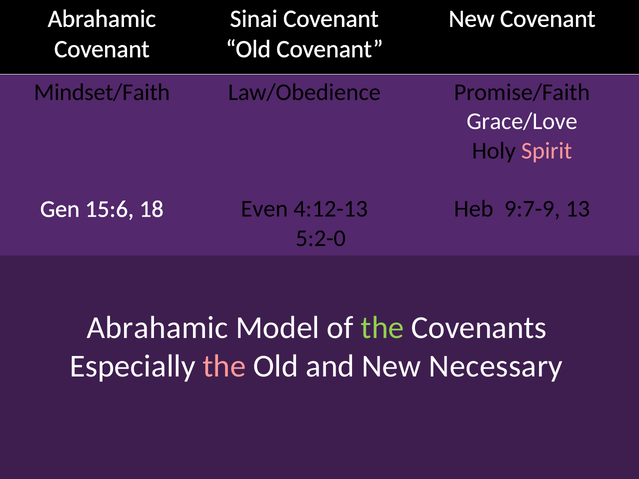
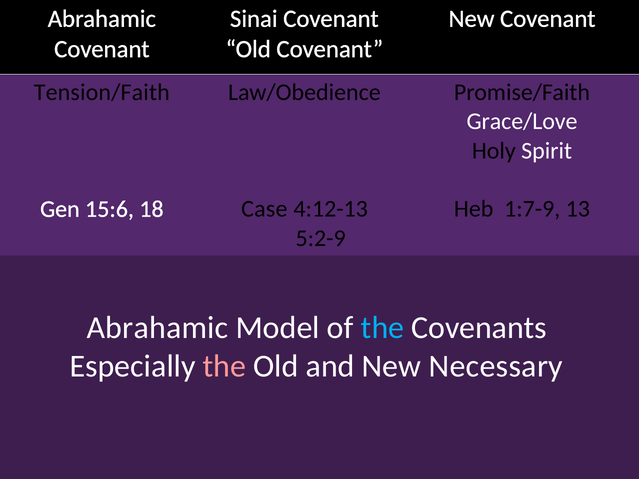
Mindset/Faith: Mindset/Faith -> Tension/Faith
Spirit colour: pink -> white
Even: Even -> Case
9:7-9: 9:7-9 -> 1:7-9
5:2-0: 5:2-0 -> 5:2-9
the at (382, 328) colour: light green -> light blue
